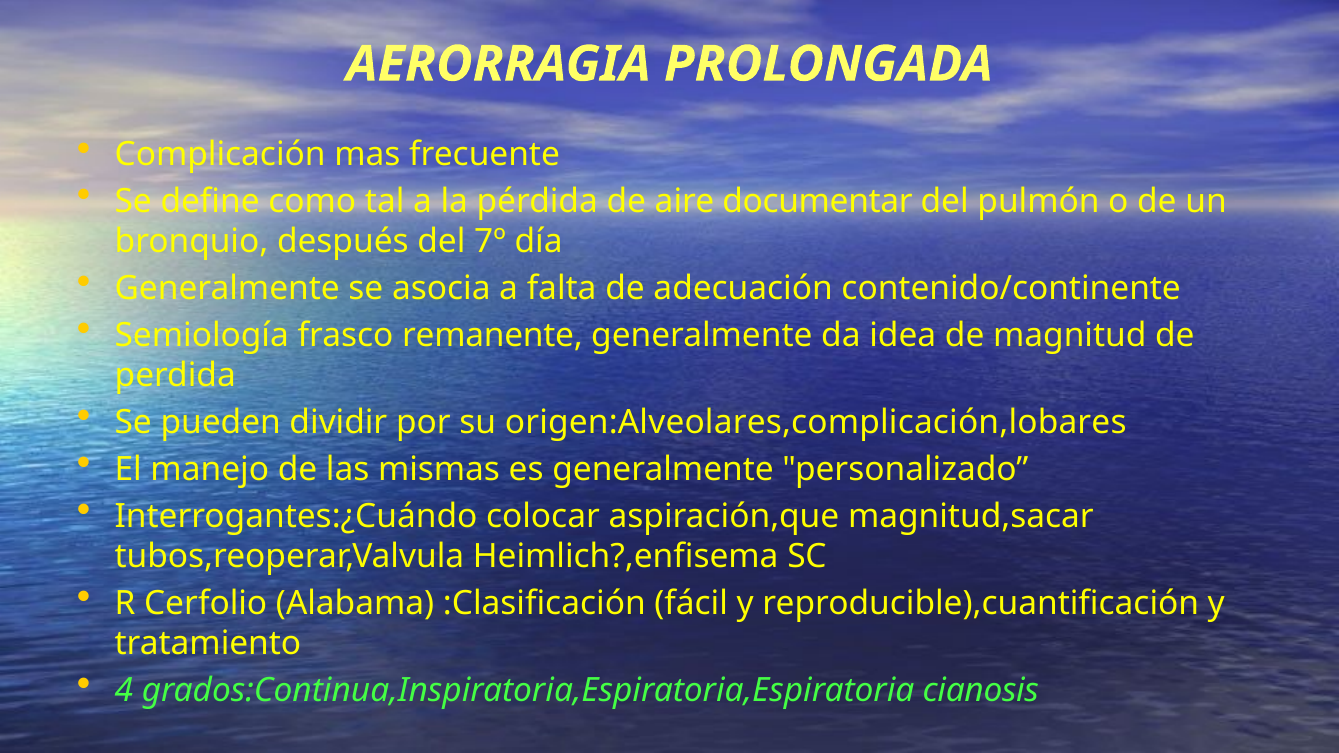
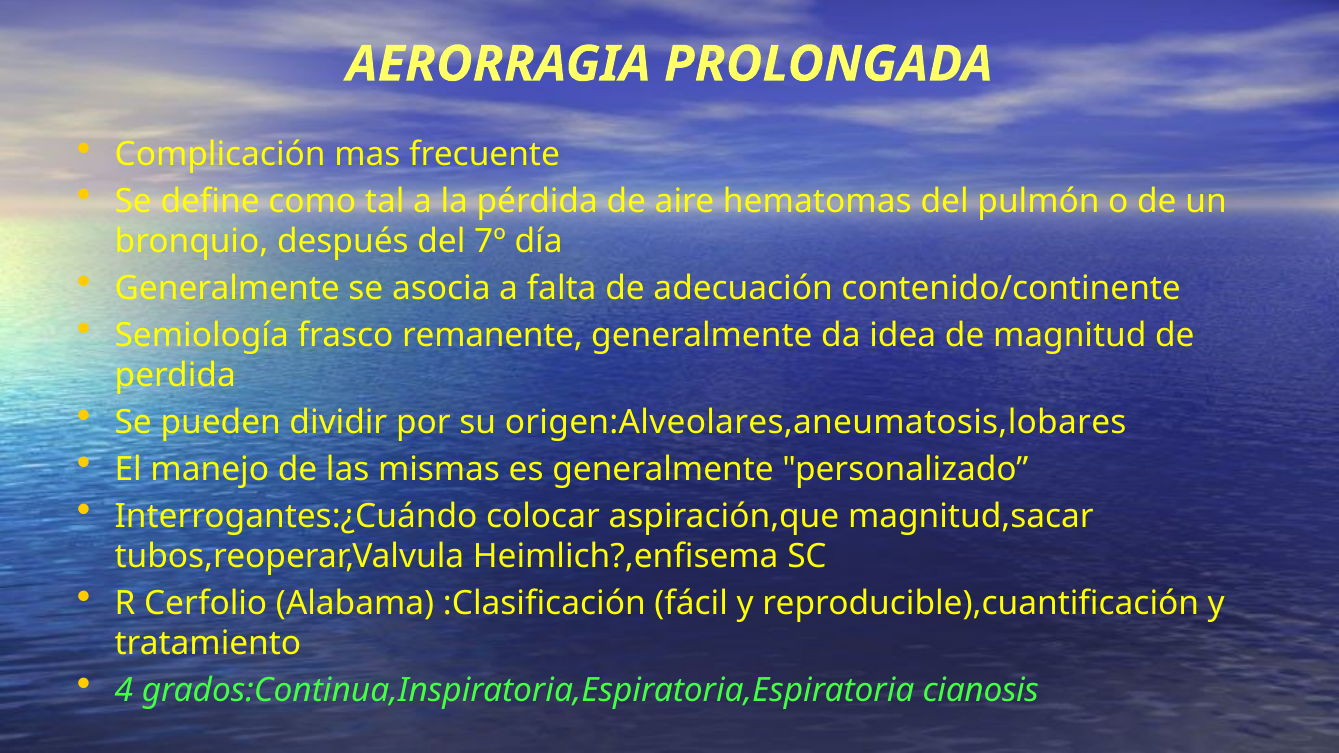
documentar: documentar -> hematomas
origen:Alveolares,complicación,lobares: origen:Alveolares,complicación,lobares -> origen:Alveolares,aneumatosis,lobares
